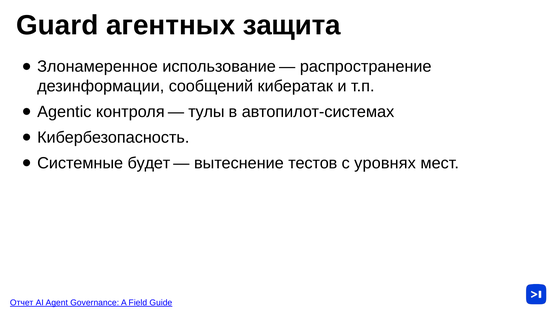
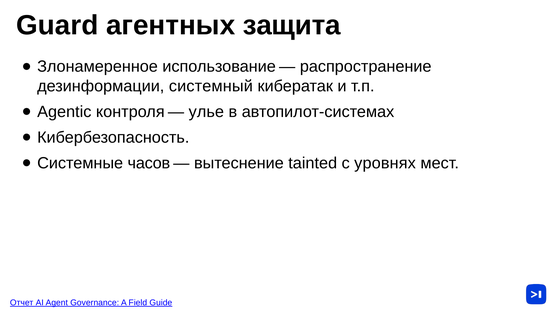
сообщений: сообщений -> системный
тулы: тулы -> улье
будет: будет -> часов
тестов: тестов -> tainted
